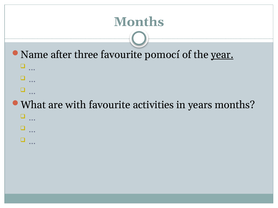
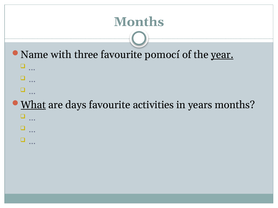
after: after -> with
What underline: none -> present
with: with -> days
